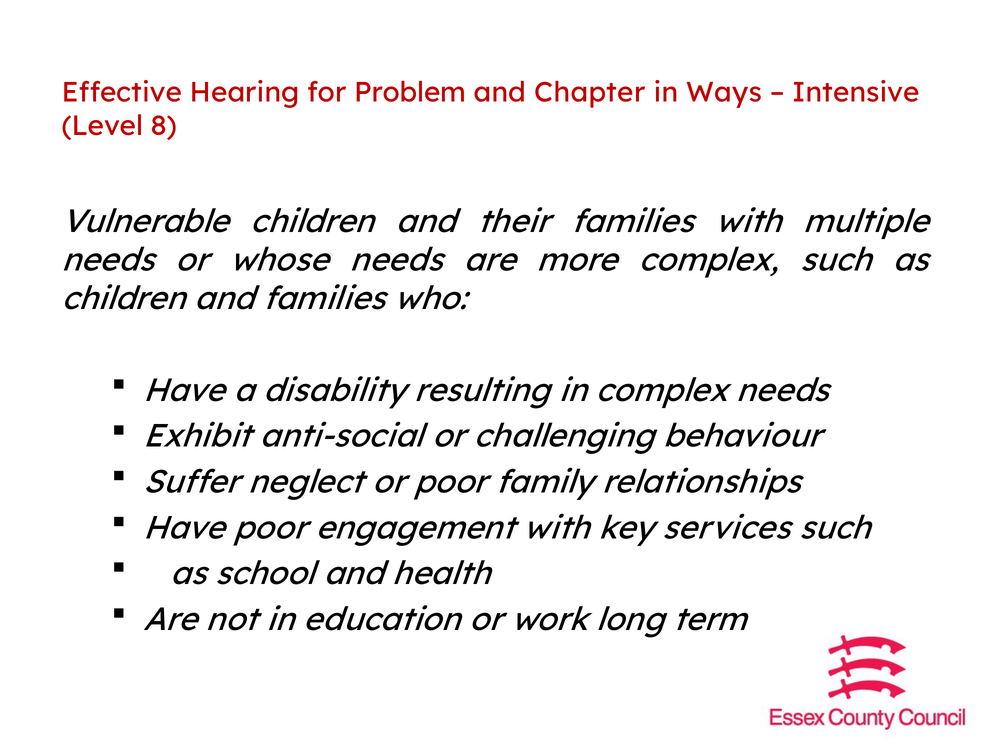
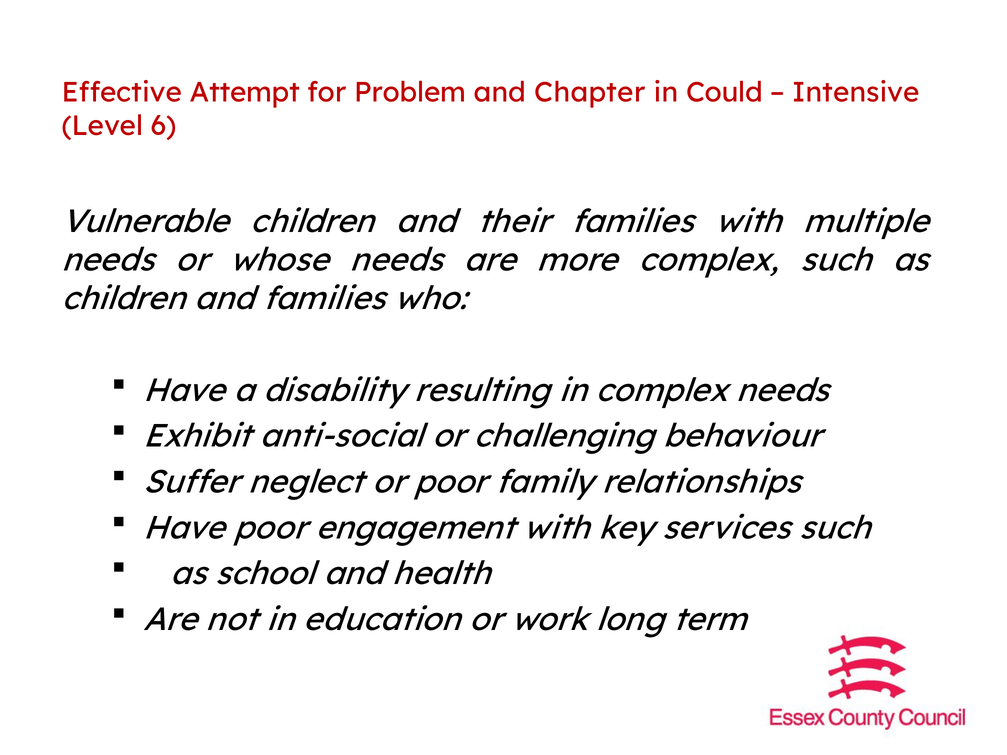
Hearing: Hearing -> Attempt
Ways: Ways -> Could
8: 8 -> 6
